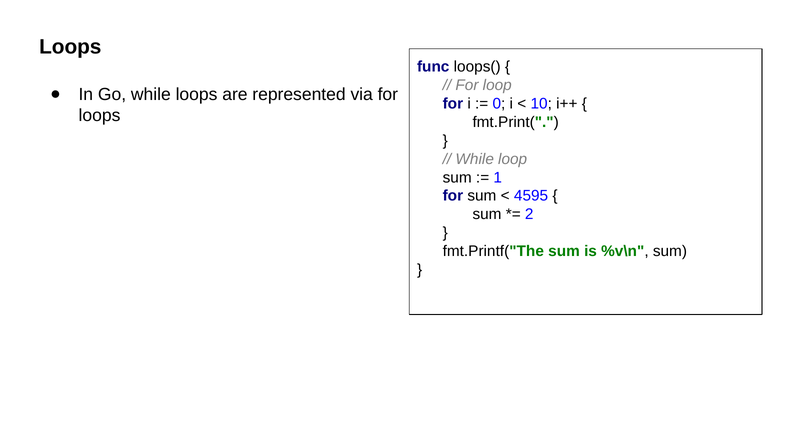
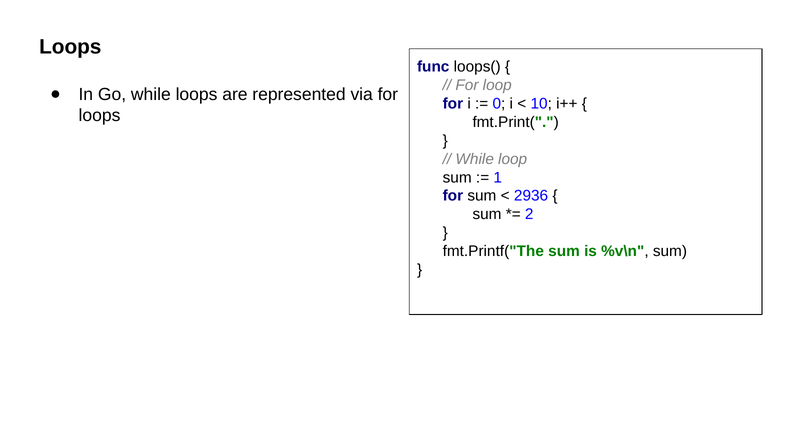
4595: 4595 -> 2936
